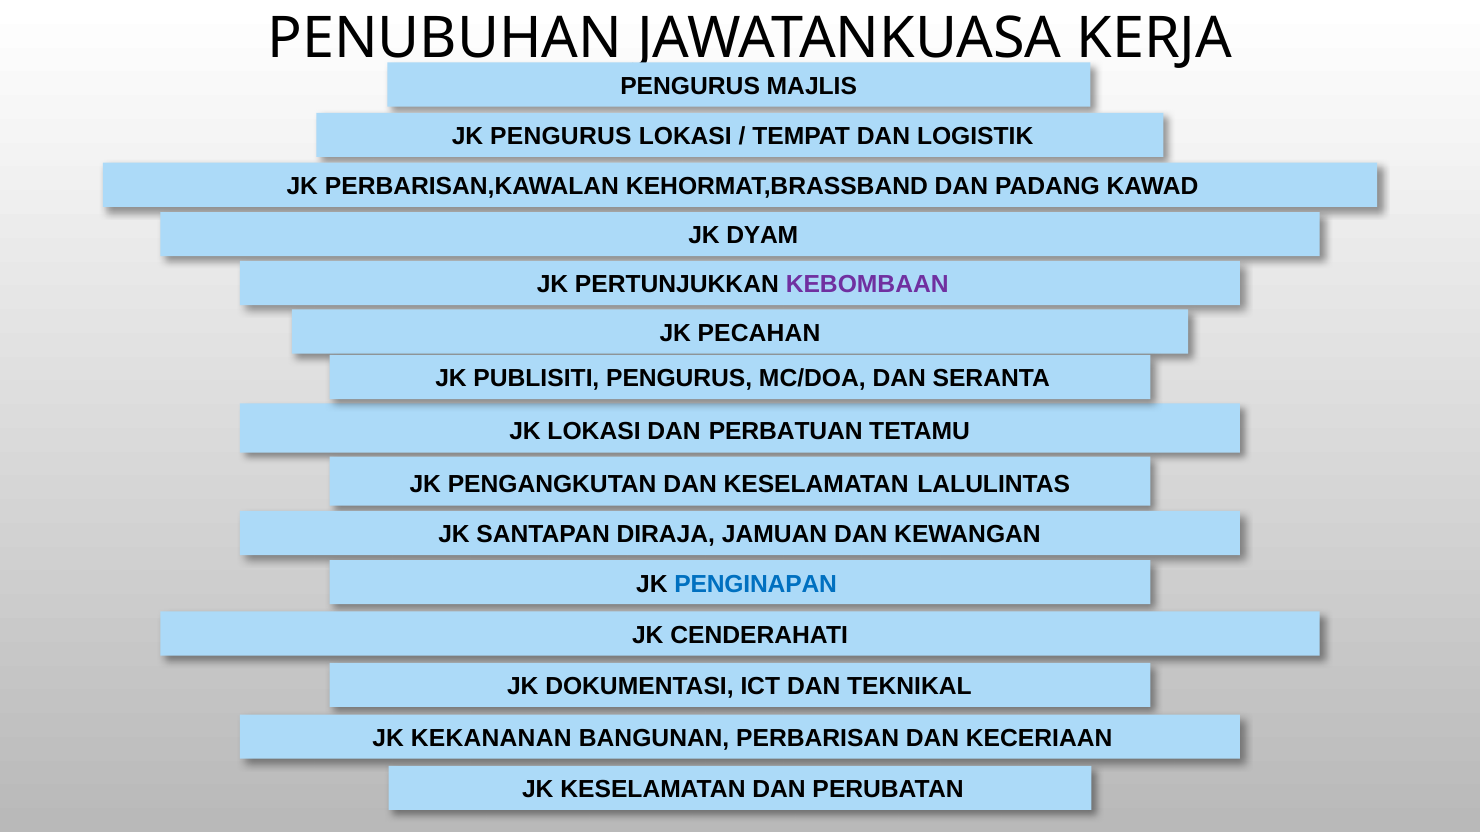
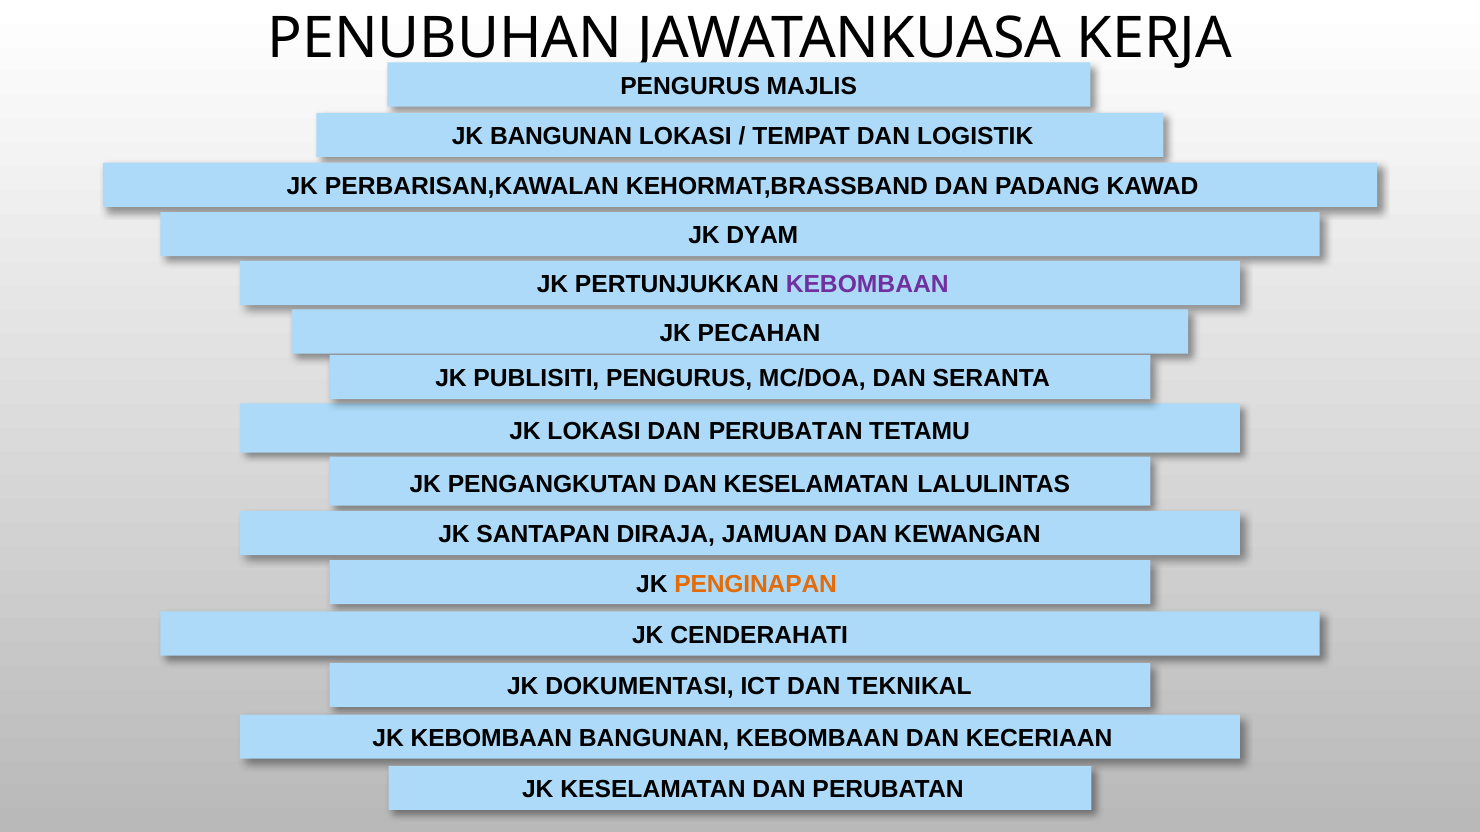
JK PENGURUS: PENGURUS -> BANGUNAN
PERBATUAN at (786, 432): PERBATUAN -> PERUBATAN
PENGINAPAN colour: blue -> orange
JK KEKANANAN: KEKANANAN -> KEBOMBAAN
BANGUNAN PERBARISAN: PERBARISAN -> KEBOMBAAN
